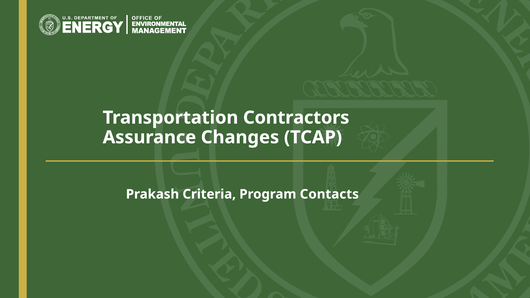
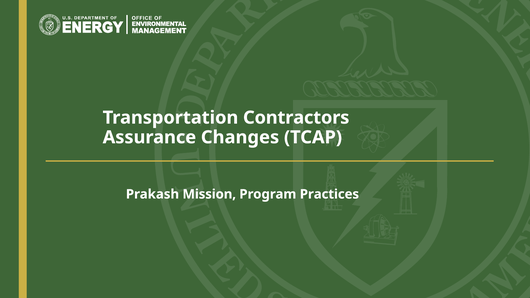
Criteria: Criteria -> Mission
Contacts: Contacts -> Practices
